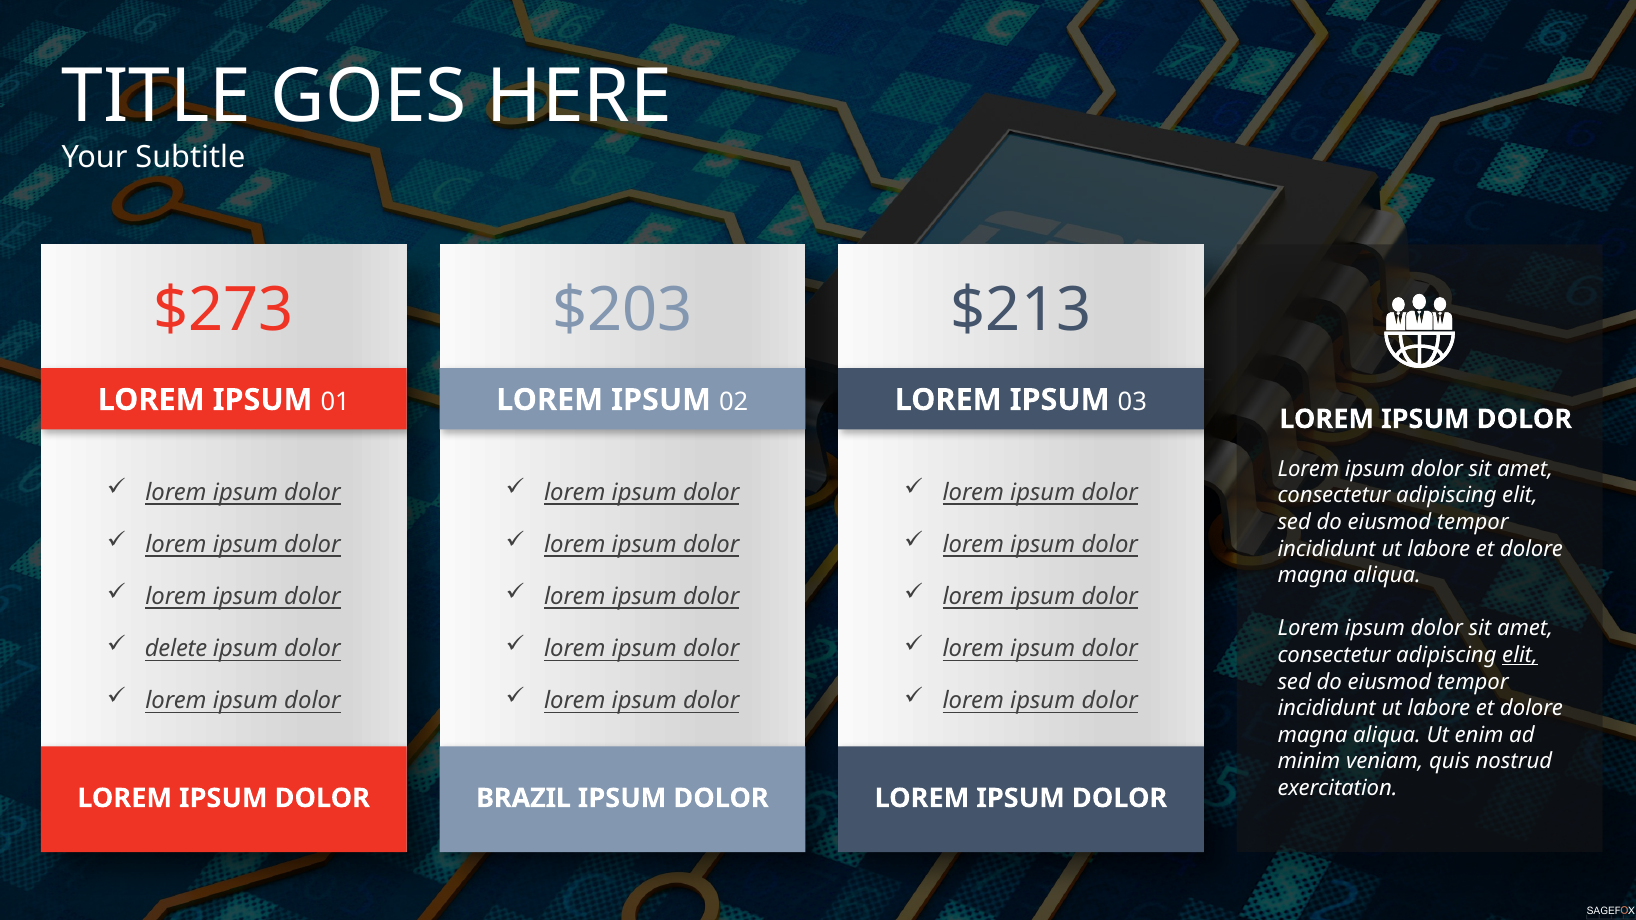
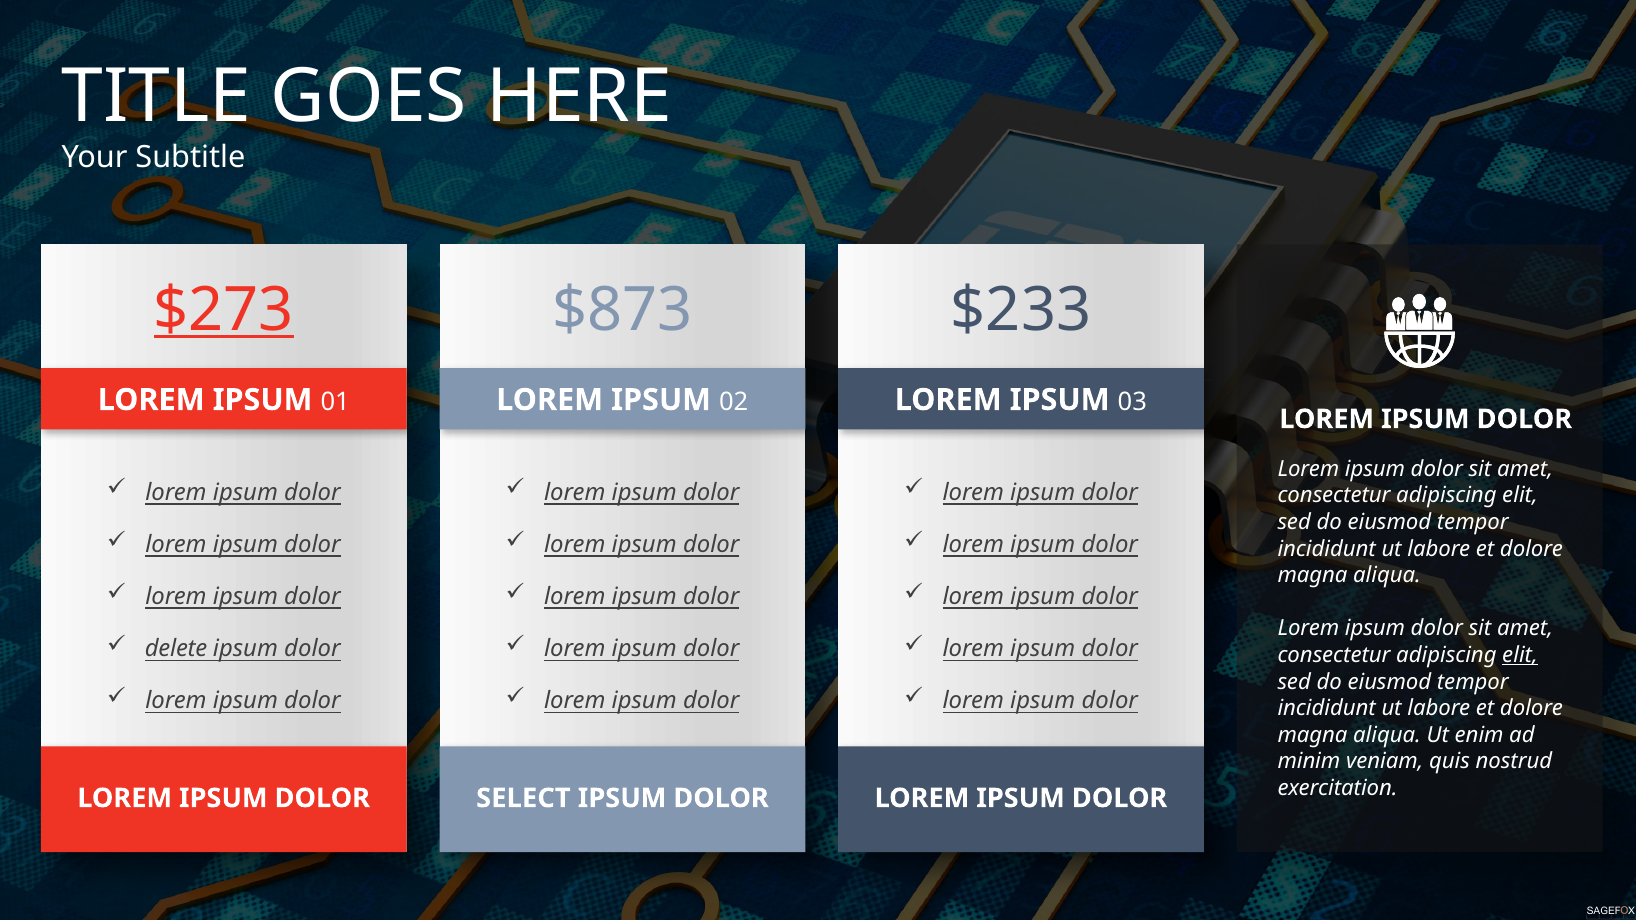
$273 underline: none -> present
$203: $203 -> $873
$213: $213 -> $233
BRAZIL: BRAZIL -> SELECT
